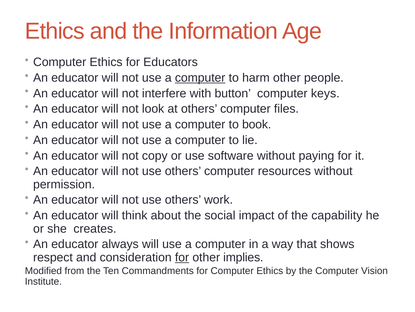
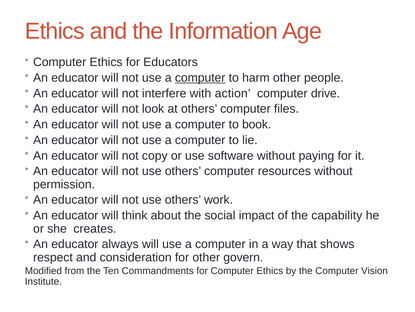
button: button -> action
keys: keys -> drive
for at (182, 257) underline: present -> none
implies: implies -> govern
